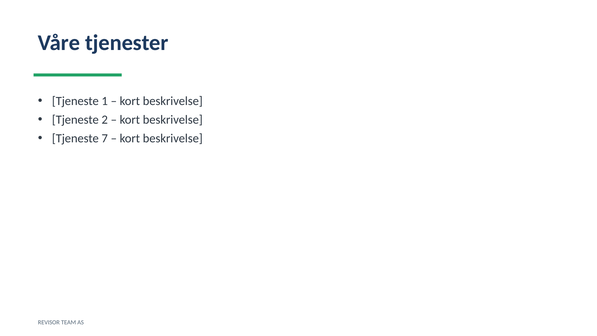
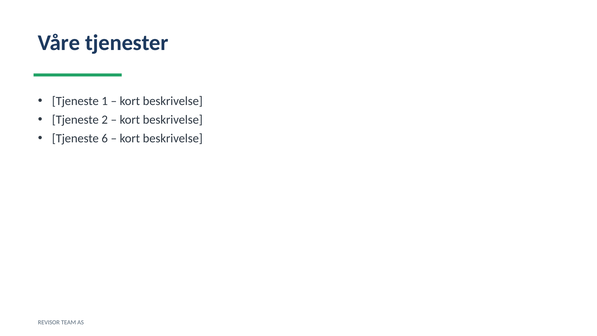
7: 7 -> 6
